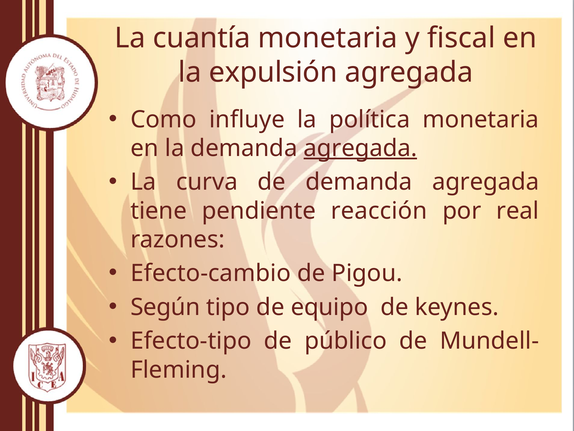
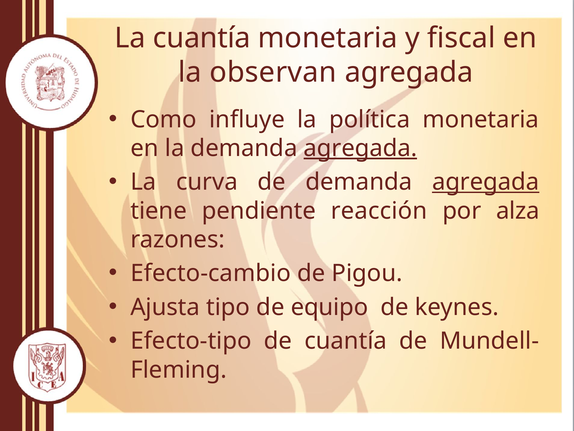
expulsión: expulsión -> observan
agregada at (486, 182) underline: none -> present
real: real -> alza
Según: Según -> Ajusta
de público: público -> cuantía
